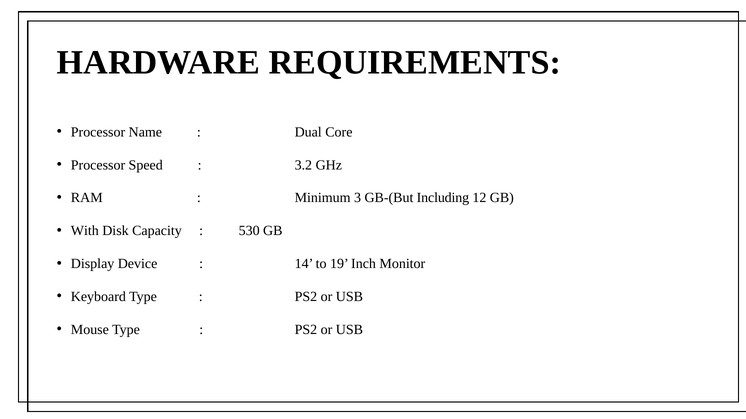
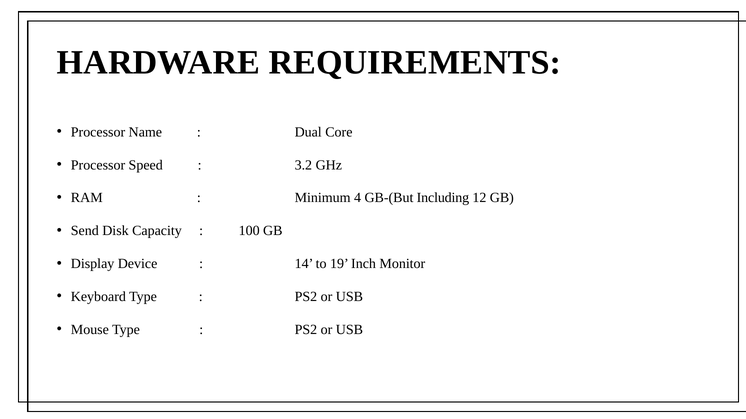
3: 3 -> 4
With: With -> Send
530: 530 -> 100
